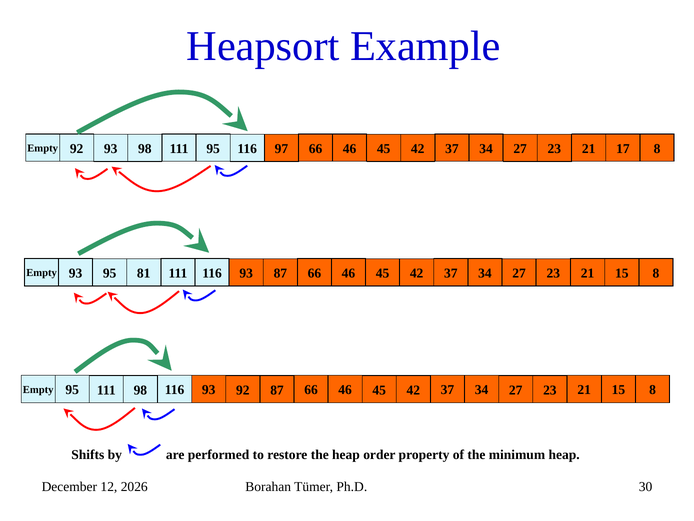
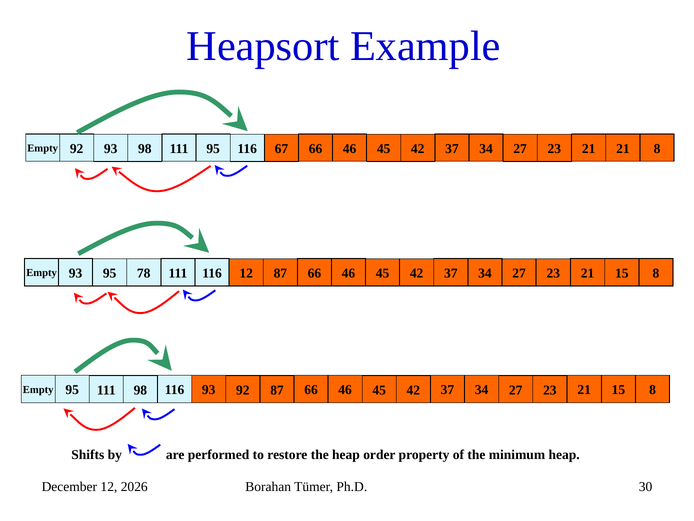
97: 97 -> 67
21 17: 17 -> 21
81: 81 -> 78
111 116 93: 93 -> 12
